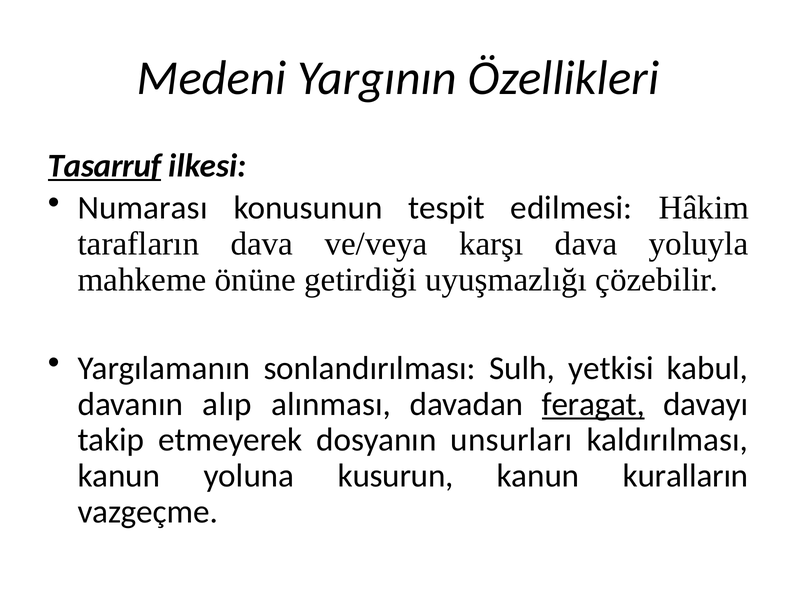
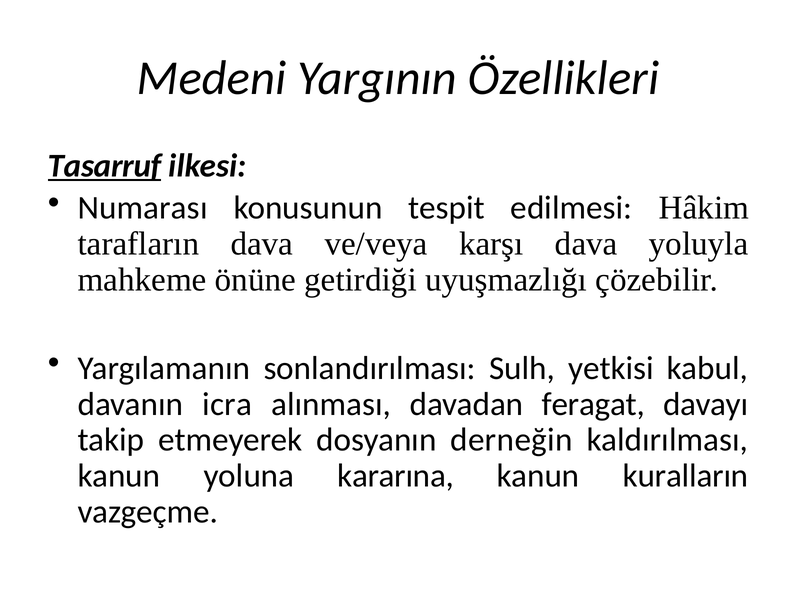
alıp: alıp -> icra
feragat underline: present -> none
unsurları: unsurları -> derneğin
kusurun: kusurun -> kararına
